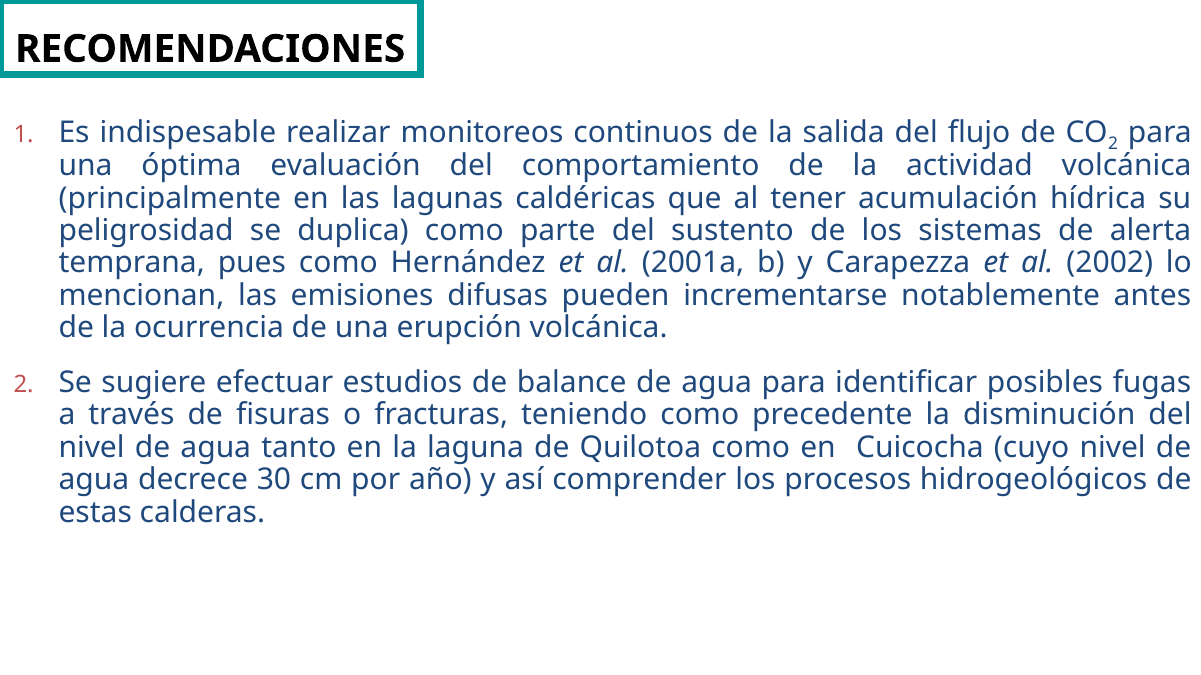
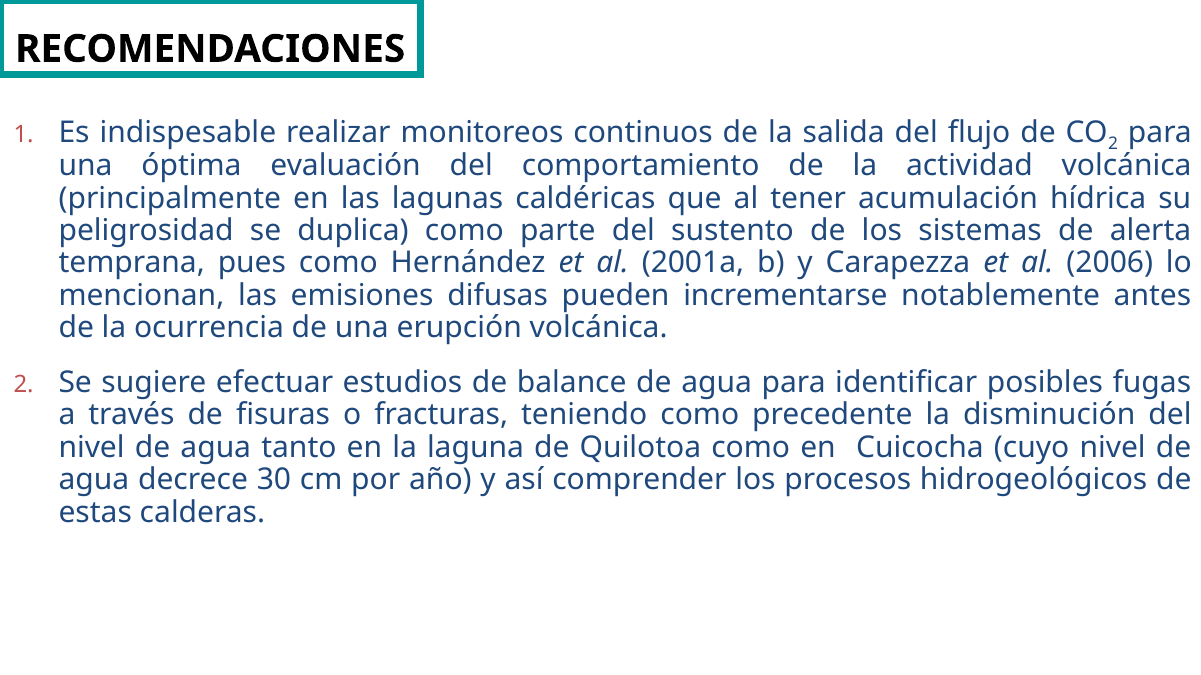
2002: 2002 -> 2006
